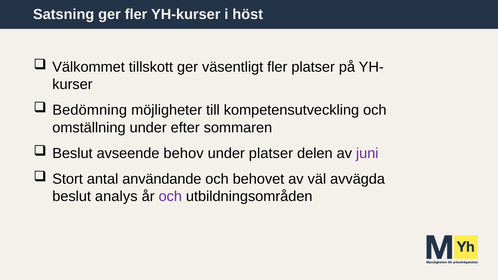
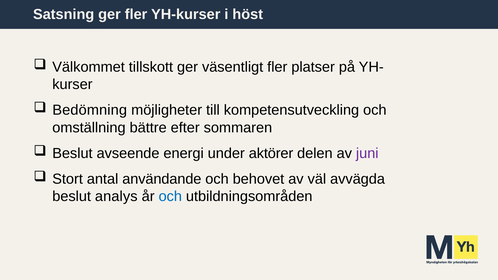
omställning under: under -> bättre
behov: behov -> energi
under platser: platser -> aktörer
och at (170, 197) colour: purple -> blue
